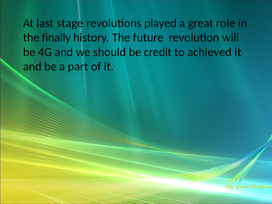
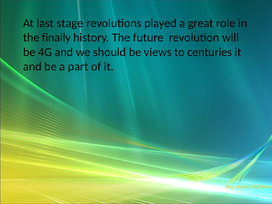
credit: credit -> views
achieved: achieved -> centuries
